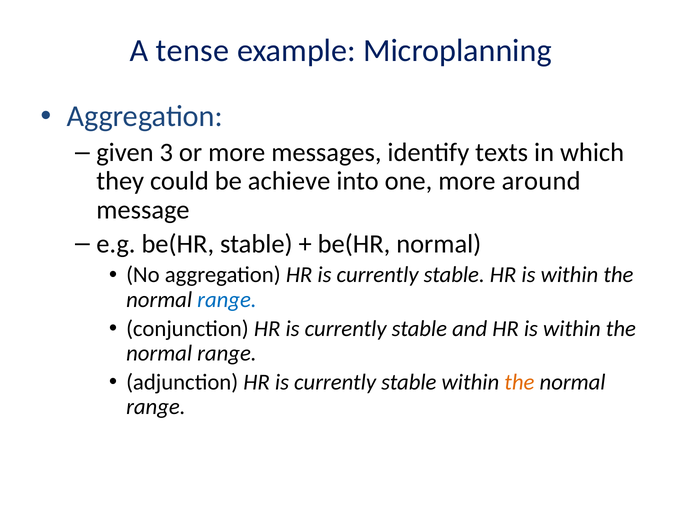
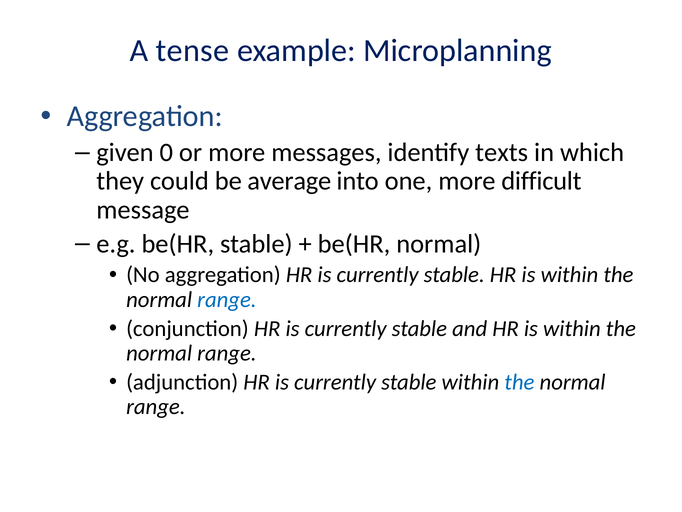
3: 3 -> 0
achieve: achieve -> average
around: around -> difficult
the at (519, 382) colour: orange -> blue
